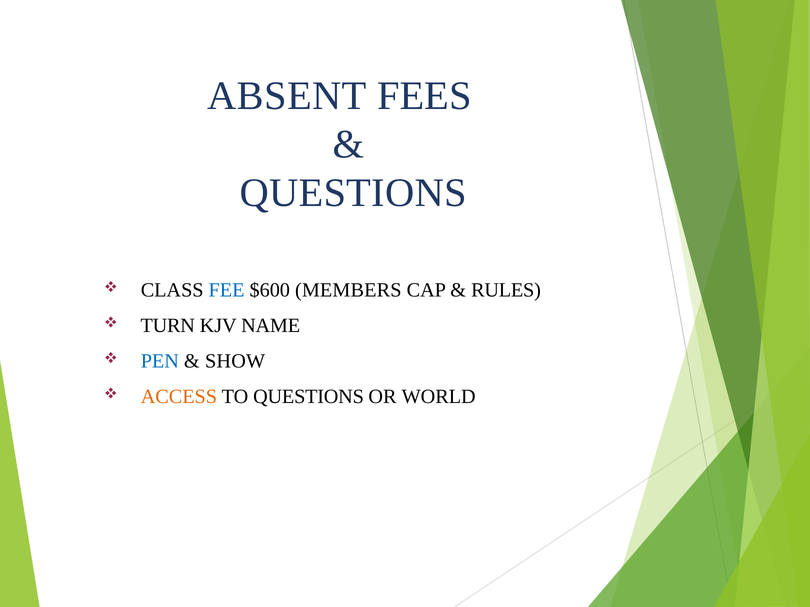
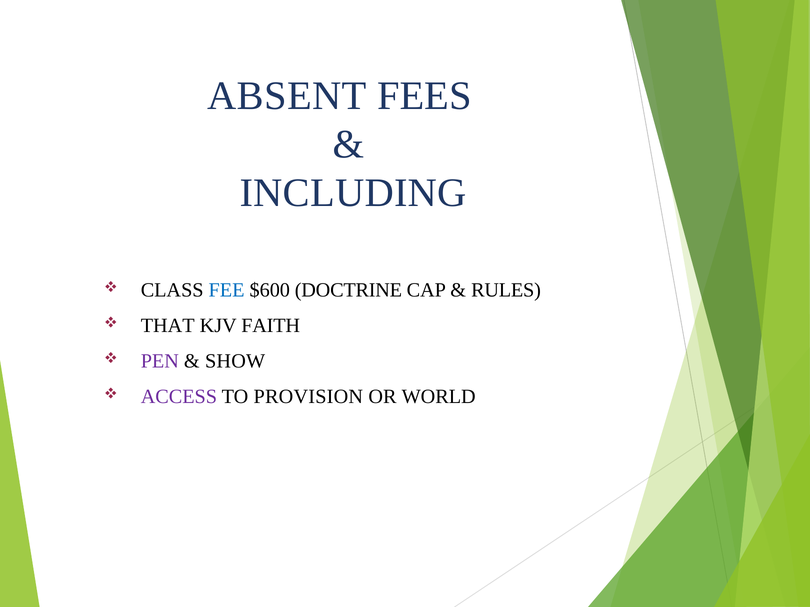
QUESTIONS at (353, 193): QUESTIONS -> INCLUDING
MEMBERS: MEMBERS -> DOCTRINE
TURN: TURN -> THAT
NAME: NAME -> FAITH
PEN colour: blue -> purple
ACCESS colour: orange -> purple
TO QUESTIONS: QUESTIONS -> PROVISION
